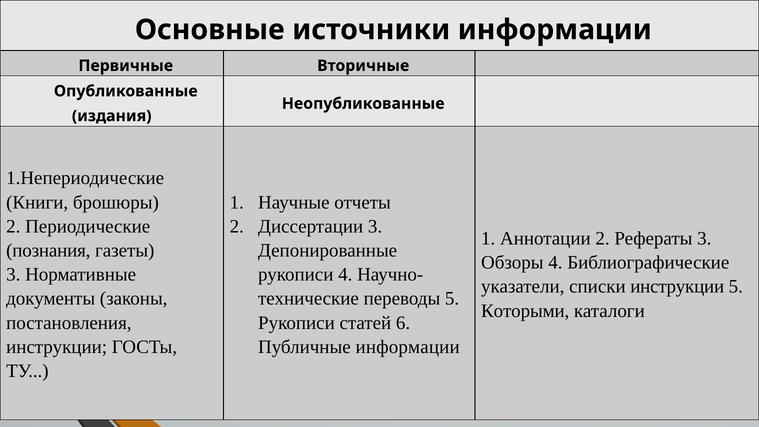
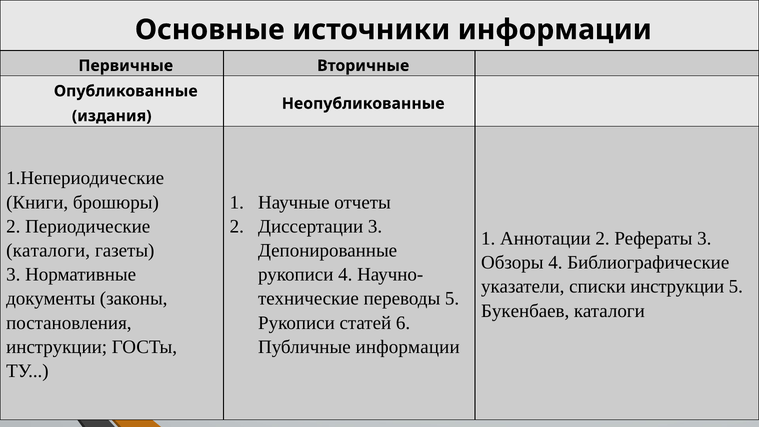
познания at (48, 250): познания -> каталоги
Которыми: Которыми -> Букенбаев
